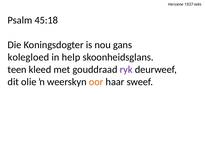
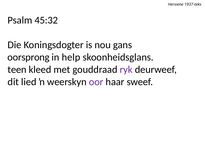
45:18: 45:18 -> 45:32
kolegloed: kolegloed -> oorsprong
olie: olie -> lied
oor colour: orange -> purple
